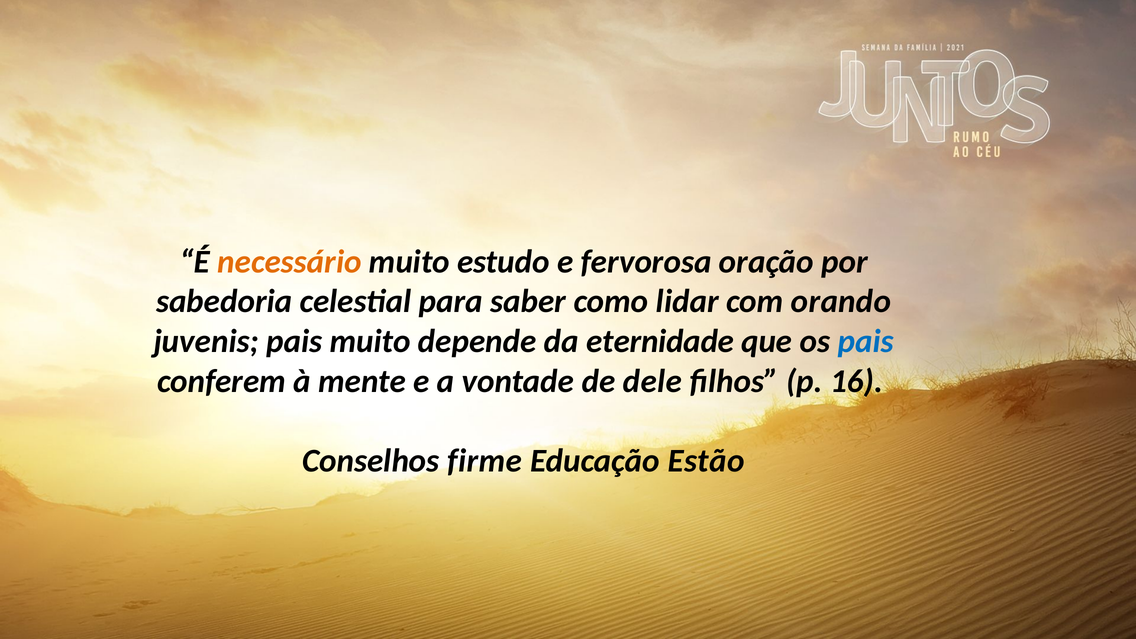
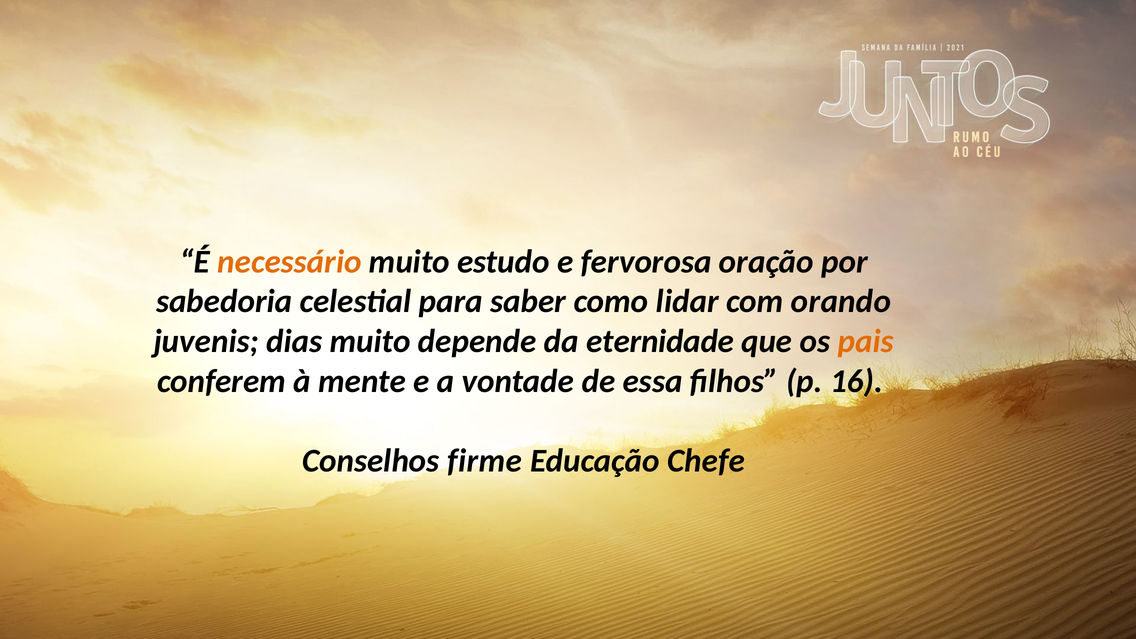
juvenis pais: pais -> dias
pais at (866, 341) colour: blue -> orange
dele: dele -> essa
Estão: Estão -> Chefe
